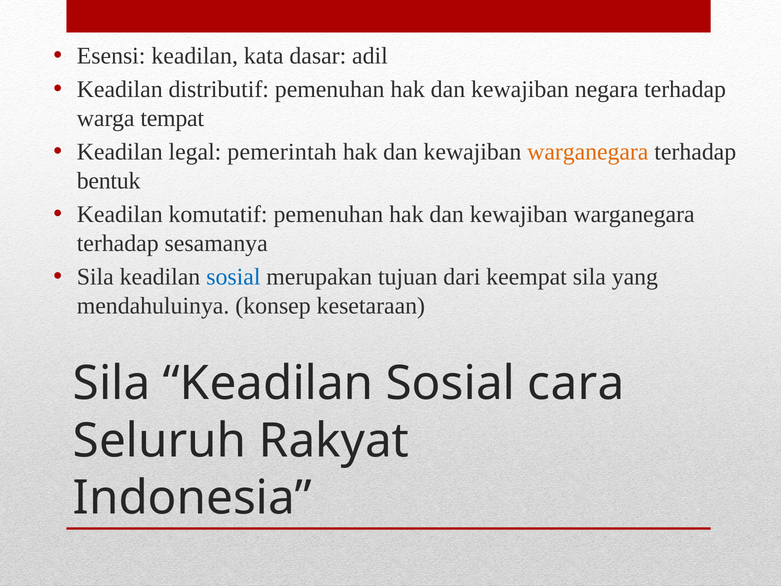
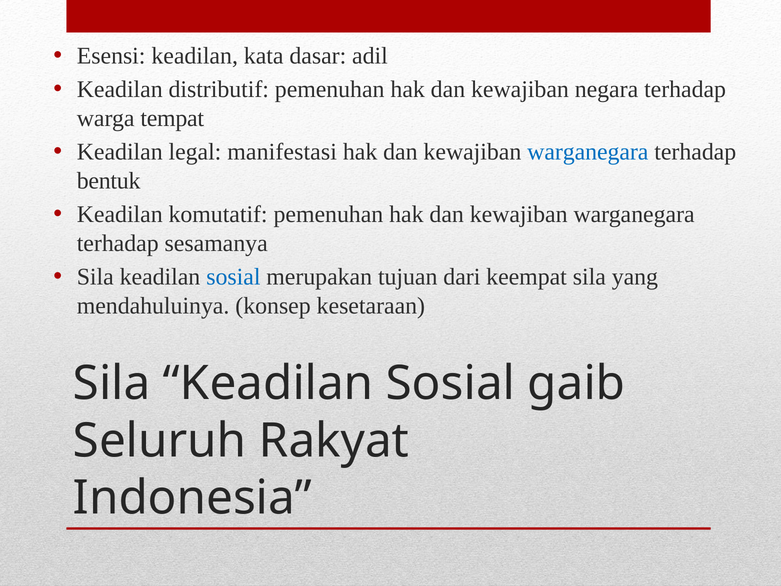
pemerintah: pemerintah -> manifestasi
warganegara at (588, 152) colour: orange -> blue
cara: cara -> gaib
